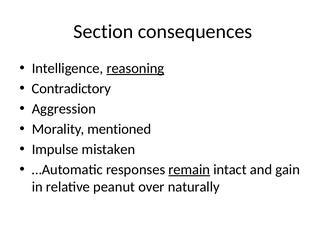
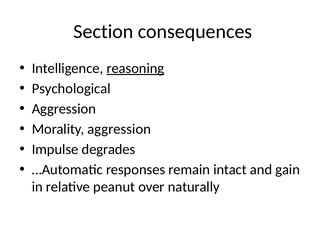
Contradictory: Contradictory -> Psychological
Morality mentioned: mentioned -> aggression
mistaken: mistaken -> degrades
remain underline: present -> none
